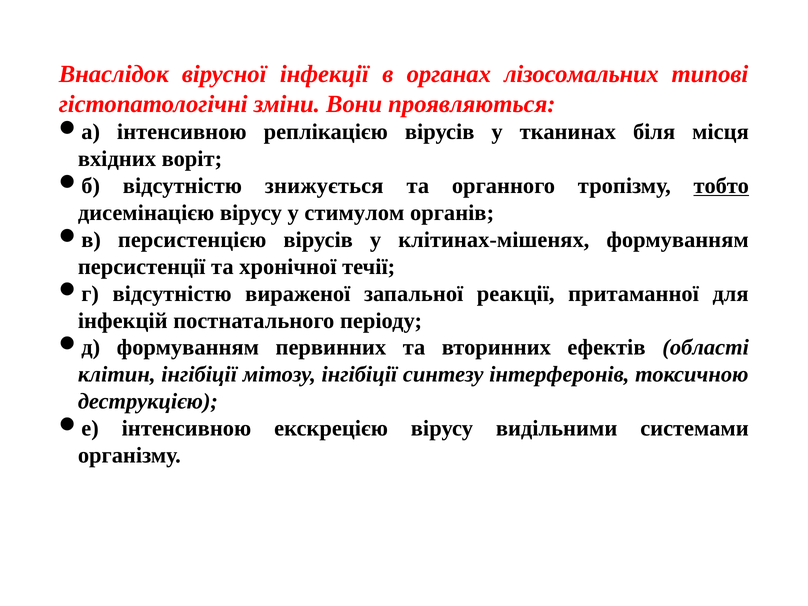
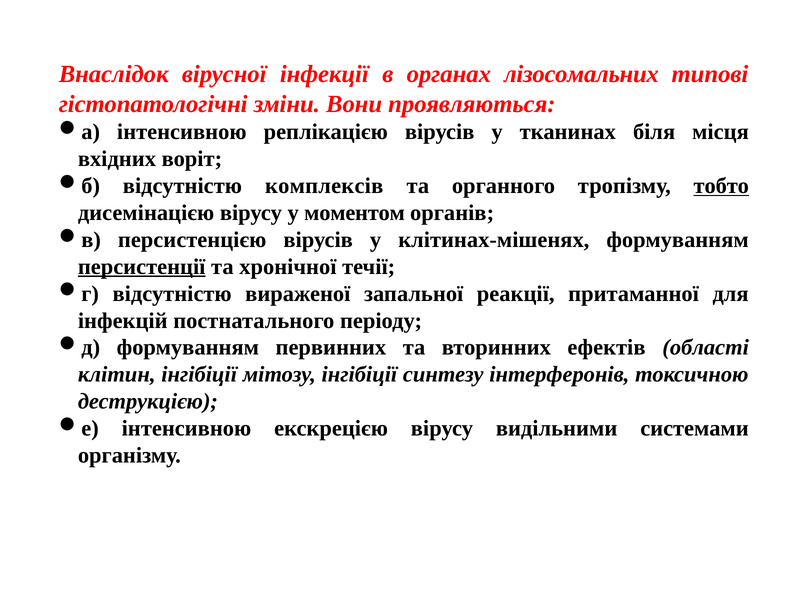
знижується: знижується -> комплексів
стимулом: стимулом -> моментом
персистенції underline: none -> present
